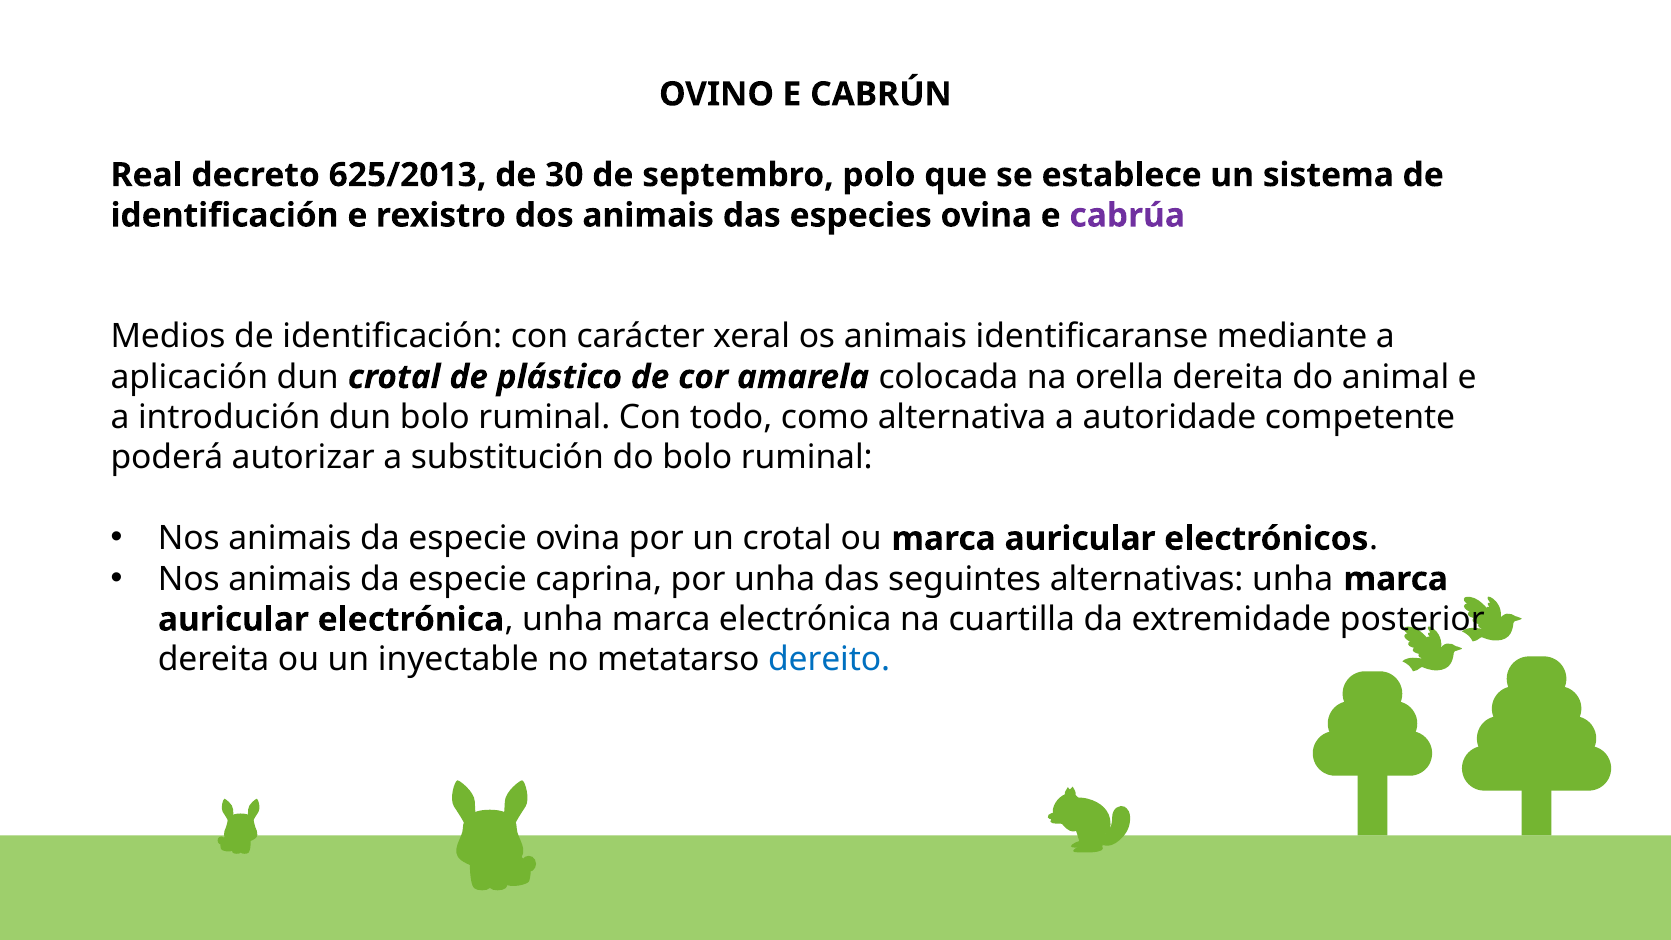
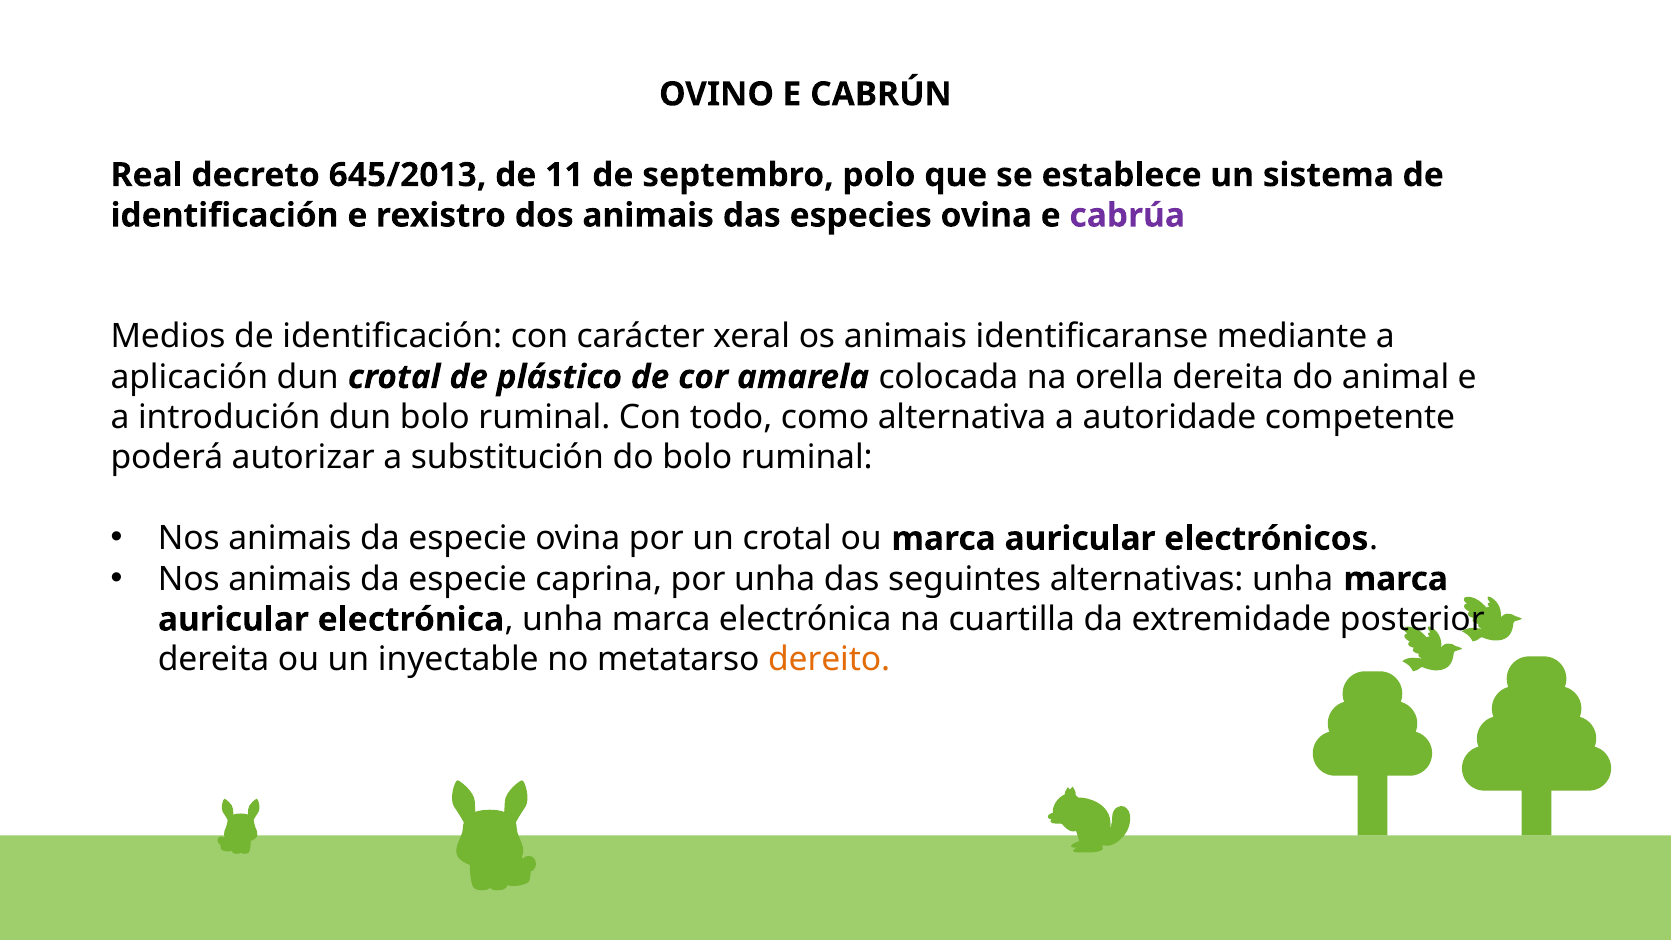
625/2013: 625/2013 -> 645/2013
30: 30 -> 11
dereito colour: blue -> orange
